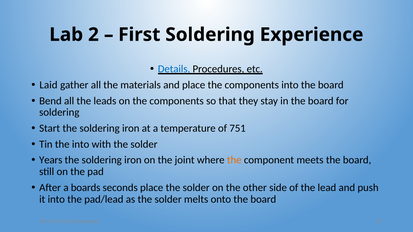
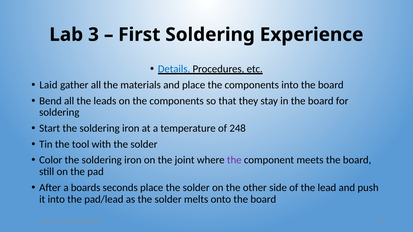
2: 2 -> 3
751: 751 -> 248
the into: into -> tool
Years: Years -> Color
the at (234, 160) colour: orange -> purple
